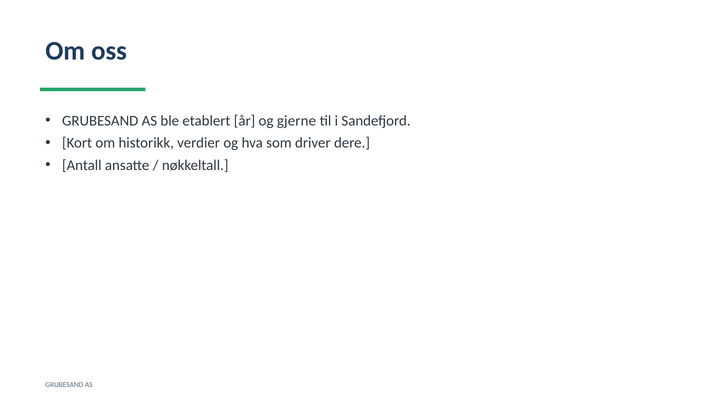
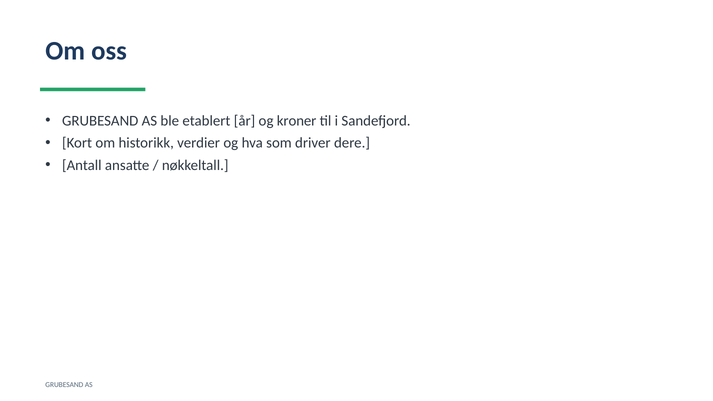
gjerne: gjerne -> kroner
